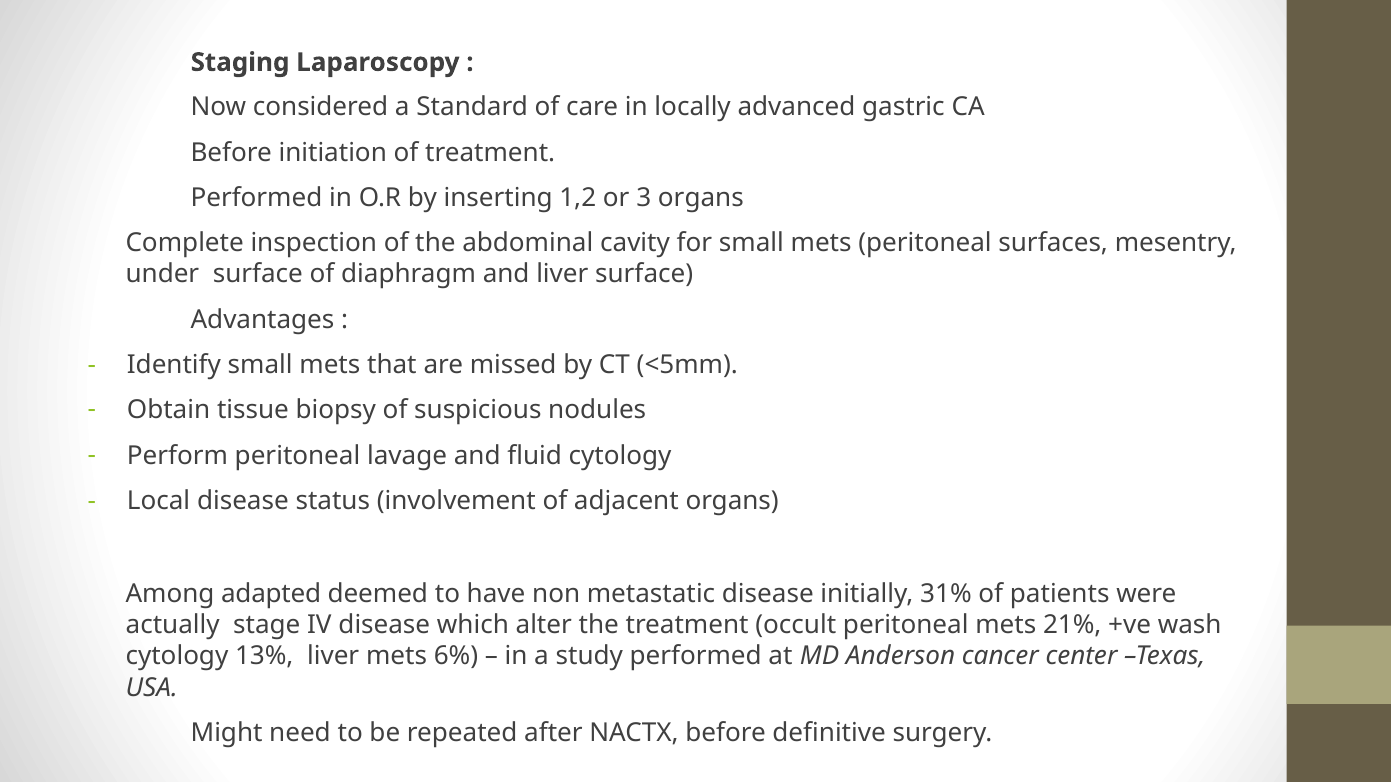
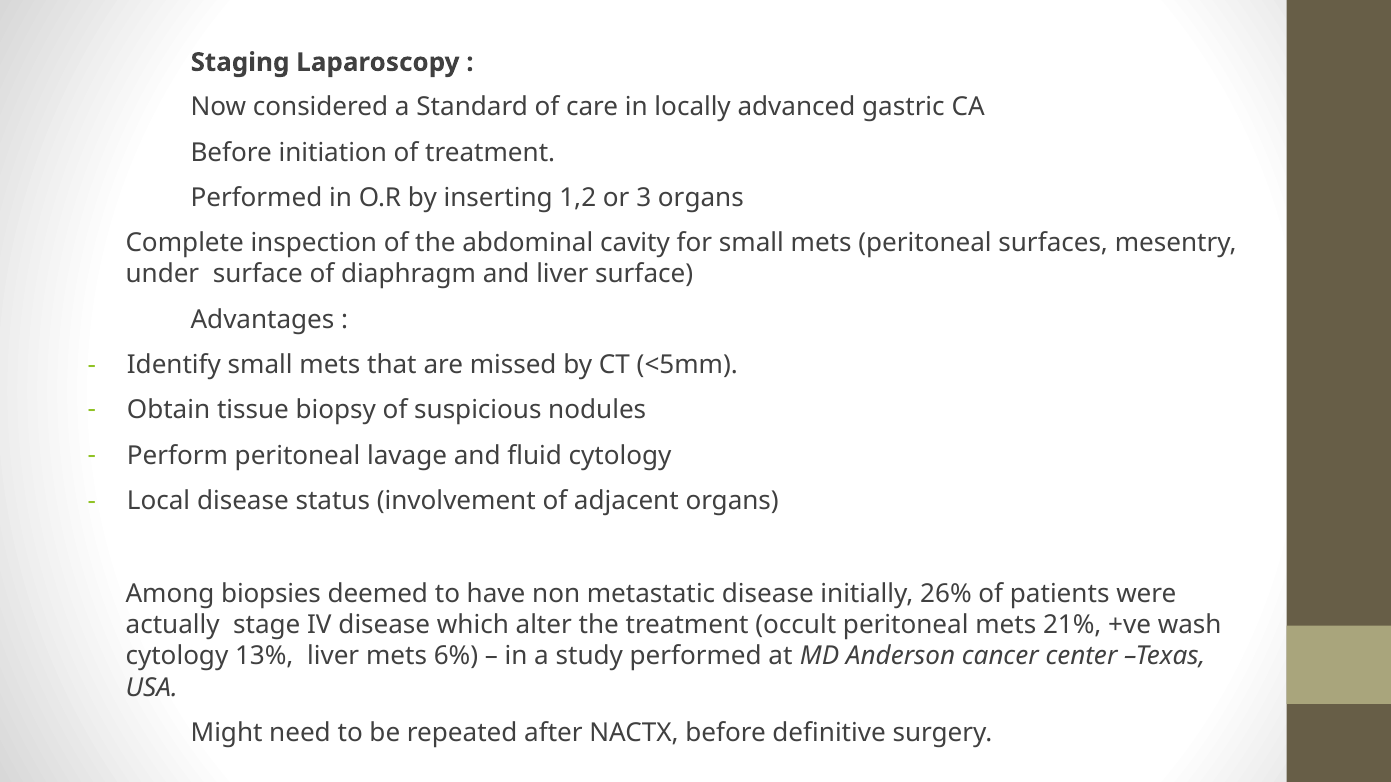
adapted: adapted -> biopsies
31%: 31% -> 26%
